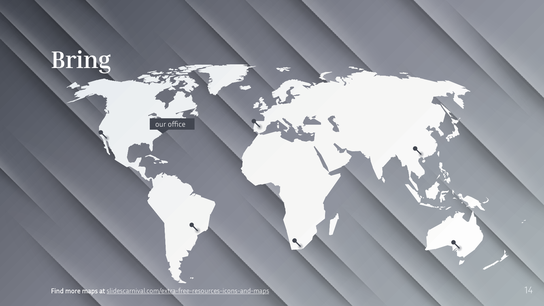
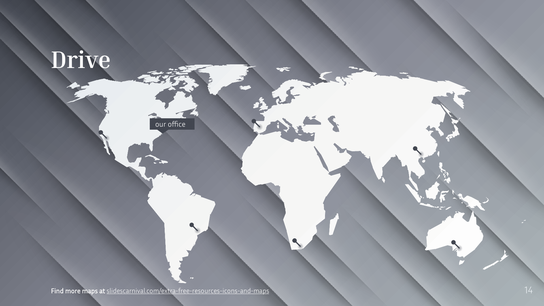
Bring: Bring -> Drive
